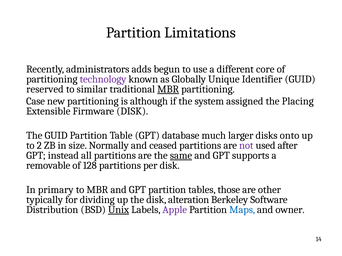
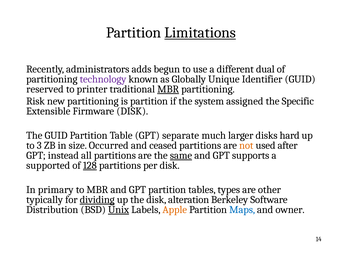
Limitations underline: none -> present
core: core -> dual
similar: similar -> printer
Case: Case -> Risk
is although: although -> partition
Placing: Placing -> Specific
database: database -> separate
onto: onto -> hard
2: 2 -> 3
Normally: Normally -> Occurred
not colour: purple -> orange
removable: removable -> supported
128 underline: none -> present
those: those -> types
dividing underline: none -> present
Apple colour: purple -> orange
